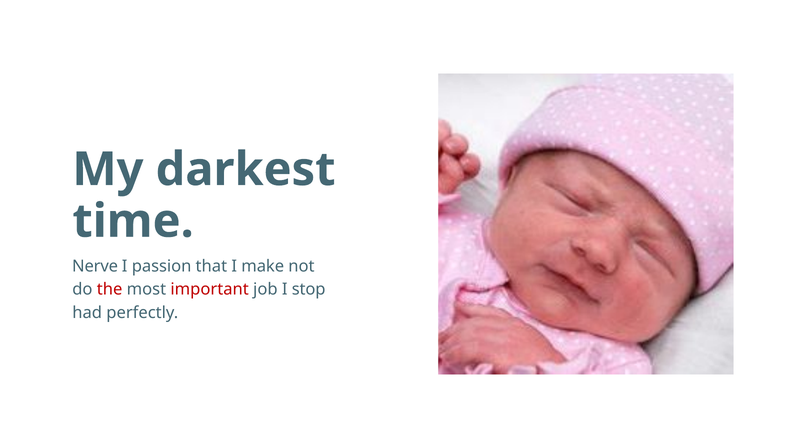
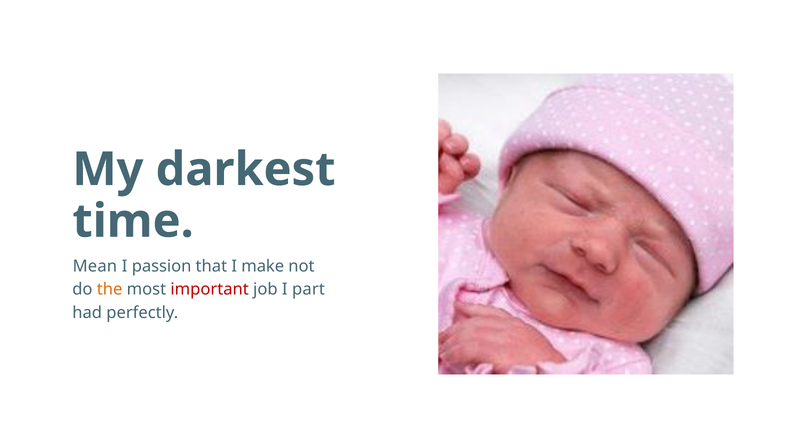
Nerve: Nerve -> Mean
the colour: red -> orange
stop: stop -> part
